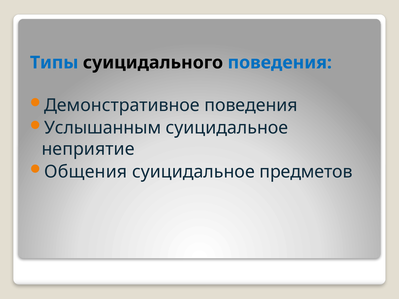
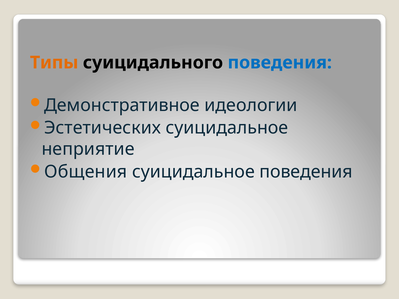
Типы colour: blue -> orange
Демонстративное поведения: поведения -> идеологии
Услышанным: Услышанным -> Эстетических
суицидальное предметов: предметов -> поведения
